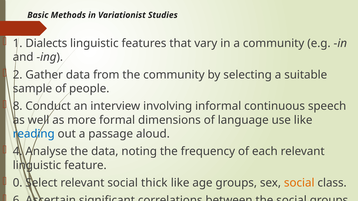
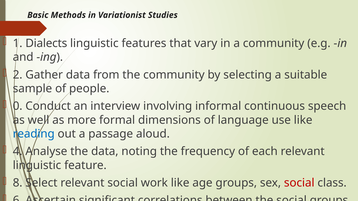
8: 8 -> 0
0: 0 -> 8
thick: thick -> work
social at (299, 183) colour: orange -> red
